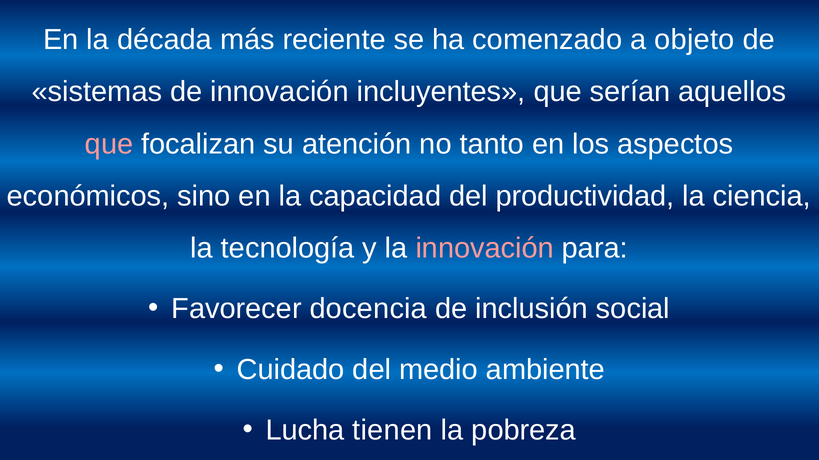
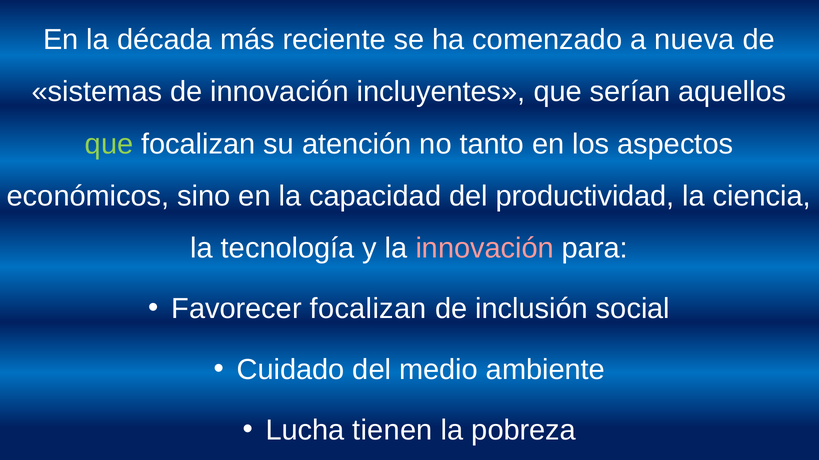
objeto: objeto -> nueva
que at (109, 144) colour: pink -> light green
Favorecer docencia: docencia -> focalizan
